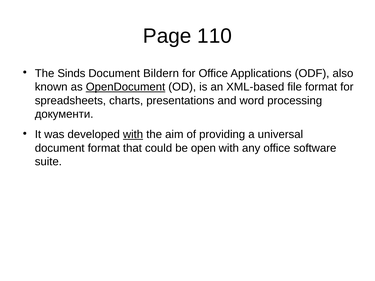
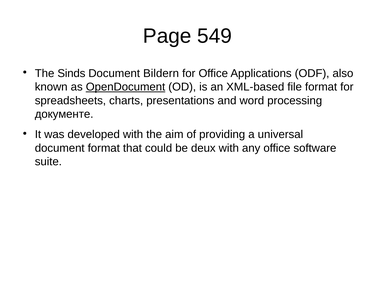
110: 110 -> 549
документи: документи -> документе
with at (133, 135) underline: present -> none
open: open -> deux
